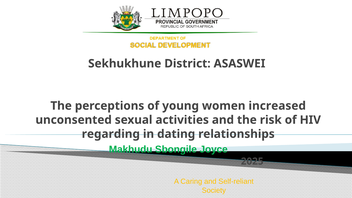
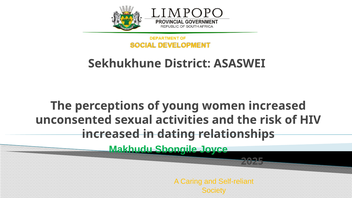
regarding at (111, 134): regarding -> increased
